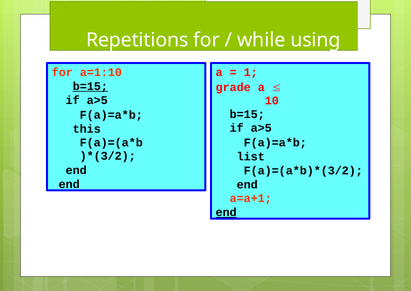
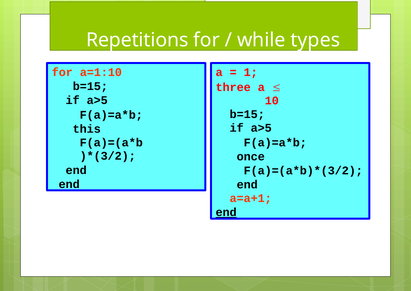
using: using -> types
b=15 at (90, 86) underline: present -> none
grade: grade -> three
list: list -> once
